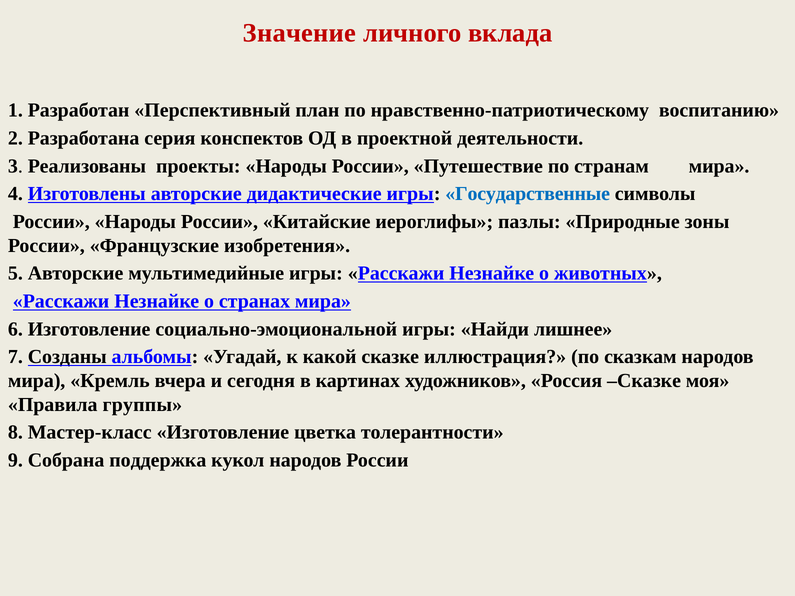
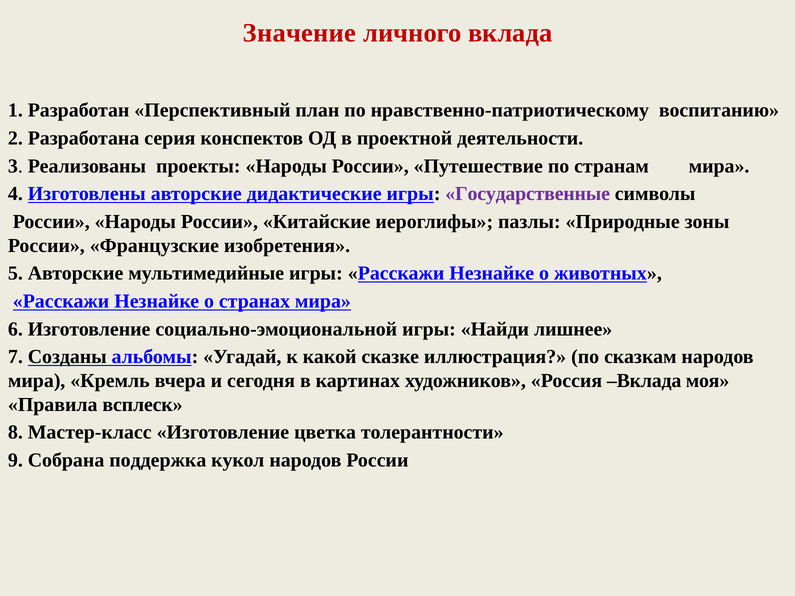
Государственные colour: blue -> purple
Россия Сказке: Сказке -> Вклада
группы: группы -> всплеск
